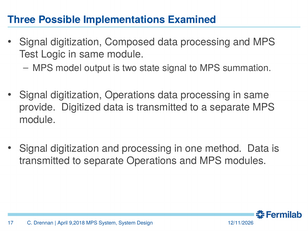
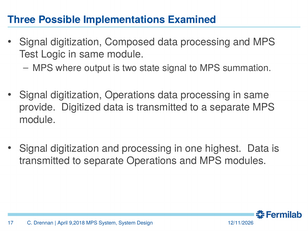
model: model -> where
method: method -> highest
